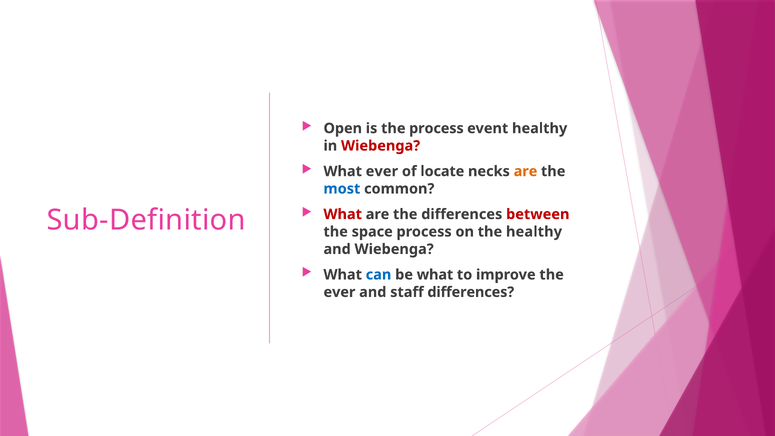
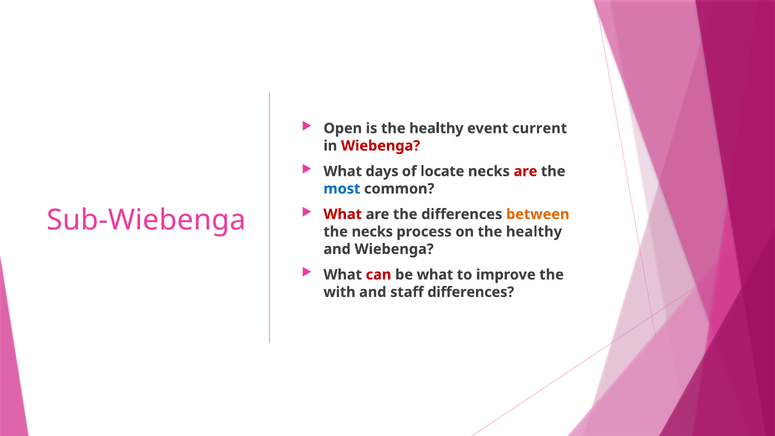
is the process: process -> healthy
event healthy: healthy -> current
What ever: ever -> days
are at (526, 171) colour: orange -> red
between colour: red -> orange
Sub-Definition: Sub-Definition -> Sub-Wiebenga
the space: space -> necks
can colour: blue -> red
ever at (339, 292): ever -> with
